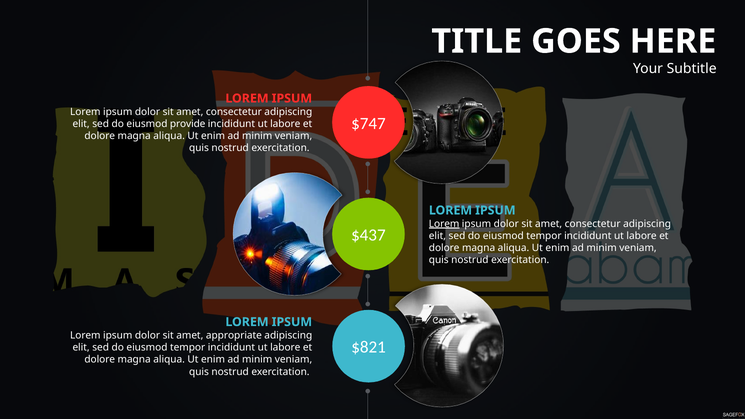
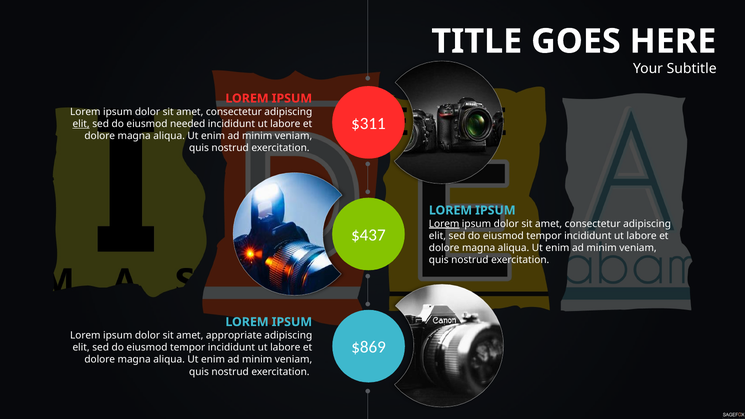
$747: $747 -> $311
elit at (81, 124) underline: none -> present
provide: provide -> needed
$821: $821 -> $869
